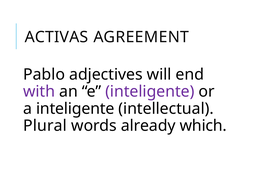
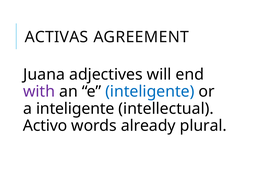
Pablo: Pablo -> Juana
inteligente at (150, 92) colour: purple -> blue
Plural: Plural -> Activo
which: which -> plural
